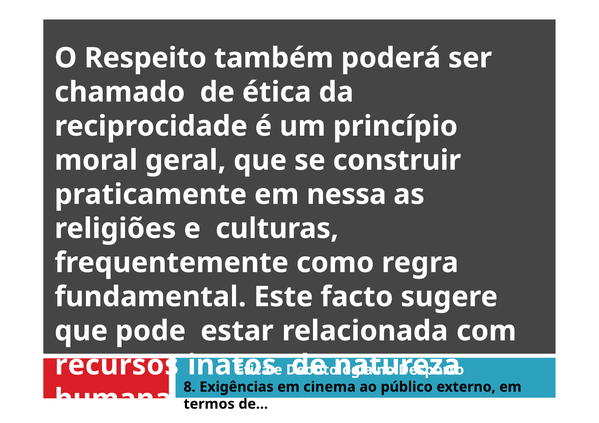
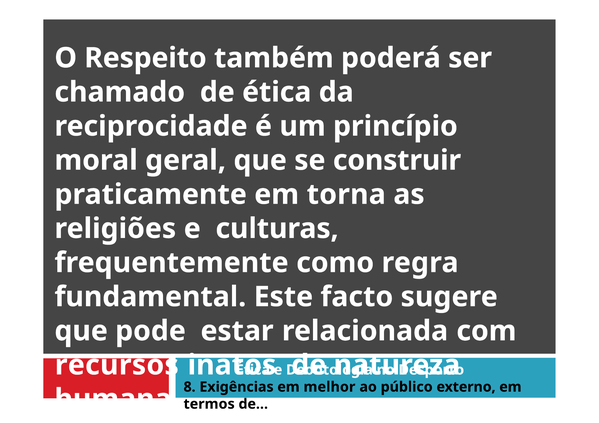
nessa: nessa -> torna
cinema: cinema -> melhor
